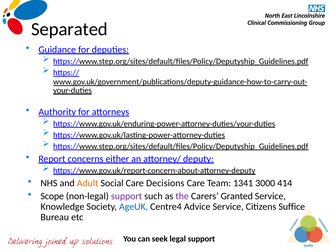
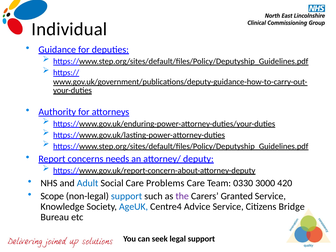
Separated: Separated -> Individual
either: either -> needs
Adult colour: orange -> blue
Decisions: Decisions -> Problems
1341: 1341 -> 0330
414: 414 -> 420
support at (127, 196) colour: purple -> blue
Suffice: Suffice -> Bridge
